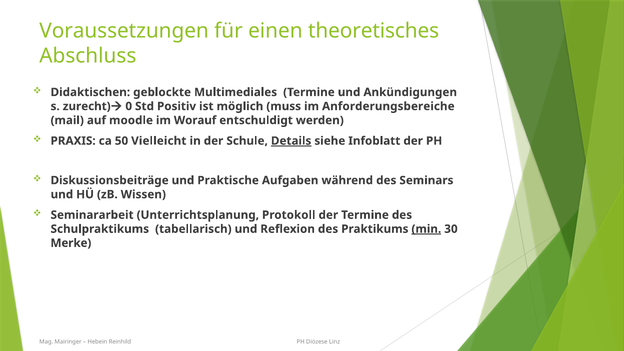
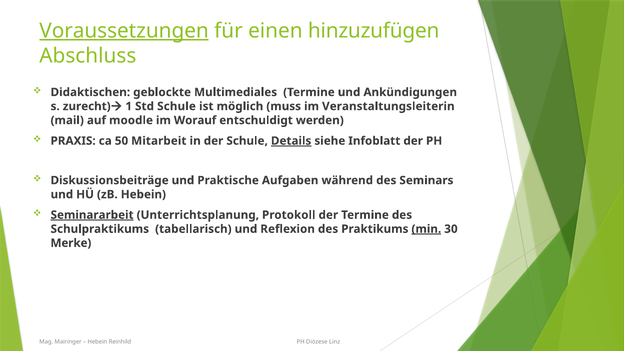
Voraussetzungen underline: none -> present
theoretisches: theoretisches -> hinzuzufügen
0: 0 -> 1
Std Positiv: Positiv -> Schule
Anforderungsbereiche: Anforderungsbereiche -> Veranstaltungsleiterin
Vielleicht: Vielleicht -> Mitarbeit
zB Wissen: Wissen -> Hebein
Seminararbeit underline: none -> present
